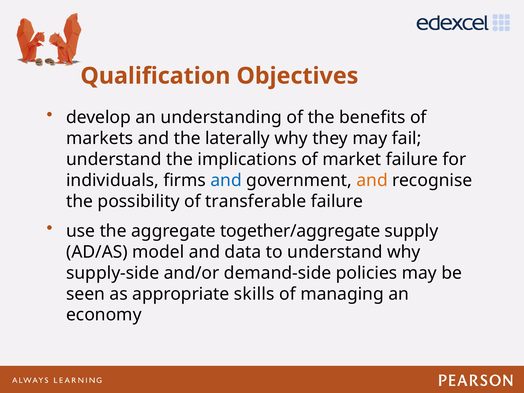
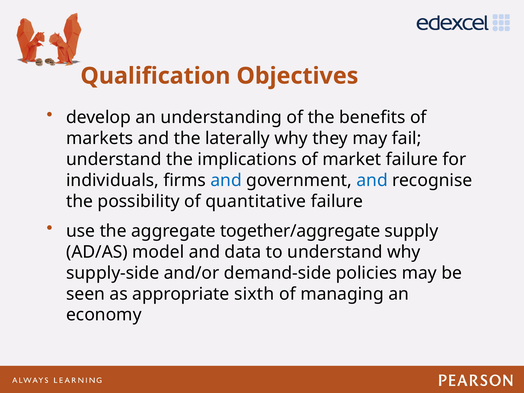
and at (372, 180) colour: orange -> blue
transferable: transferable -> quantitative
skills: skills -> sixth
